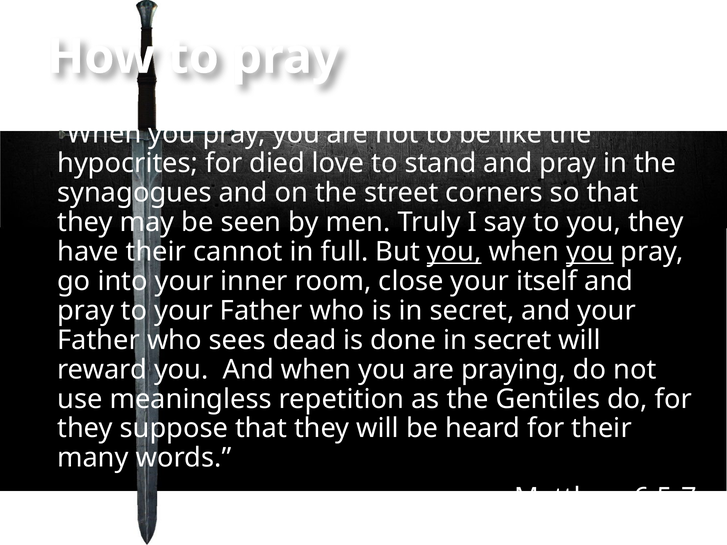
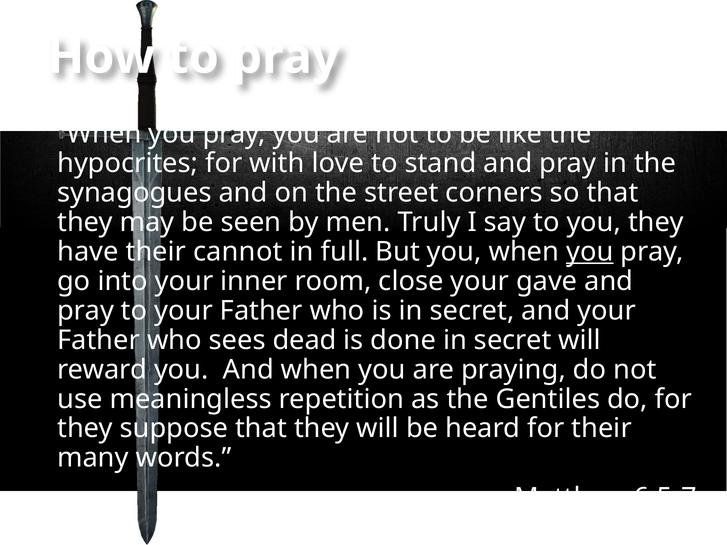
died: died -> with
you at (454, 252) underline: present -> none
itself: itself -> gave
